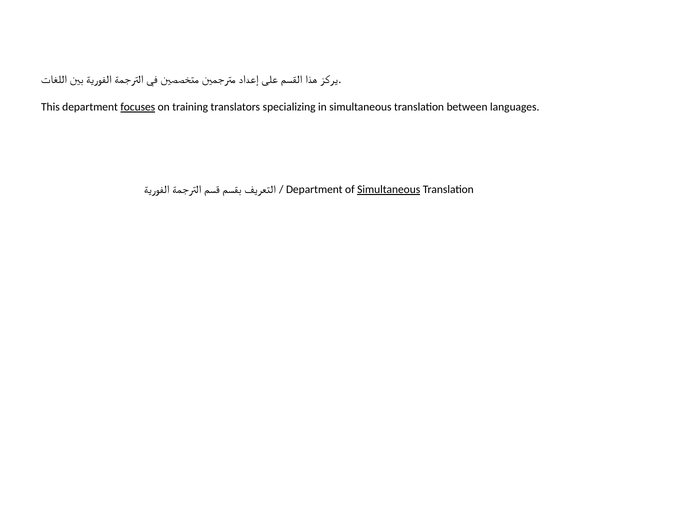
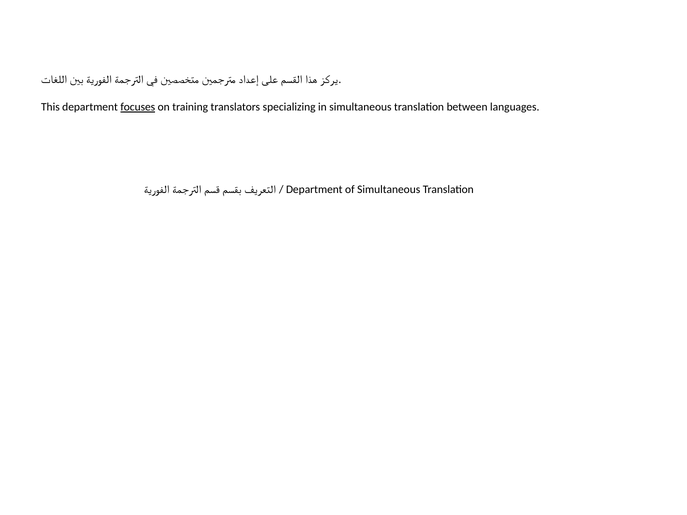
Simultaneous at (389, 190) underline: present -> none
